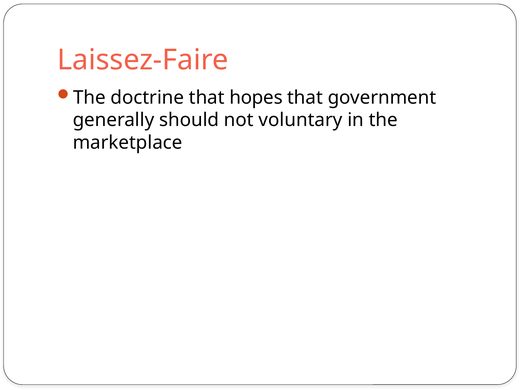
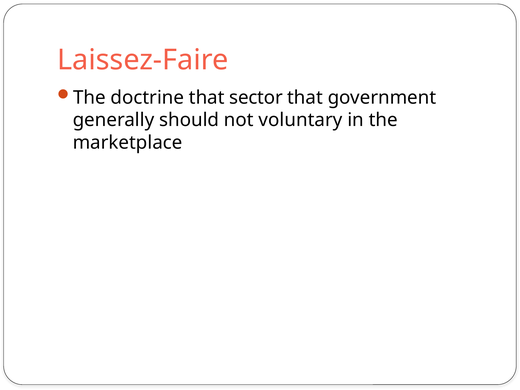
hopes: hopes -> sector
